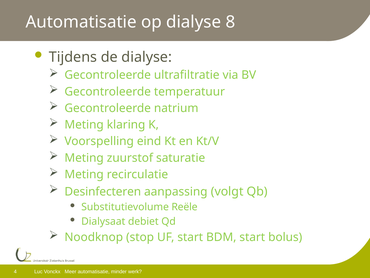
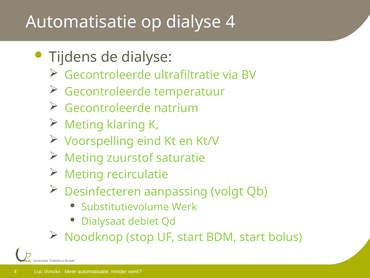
dialyse 8: 8 -> 4
Substitutievolume Reële: Reële -> Werk
